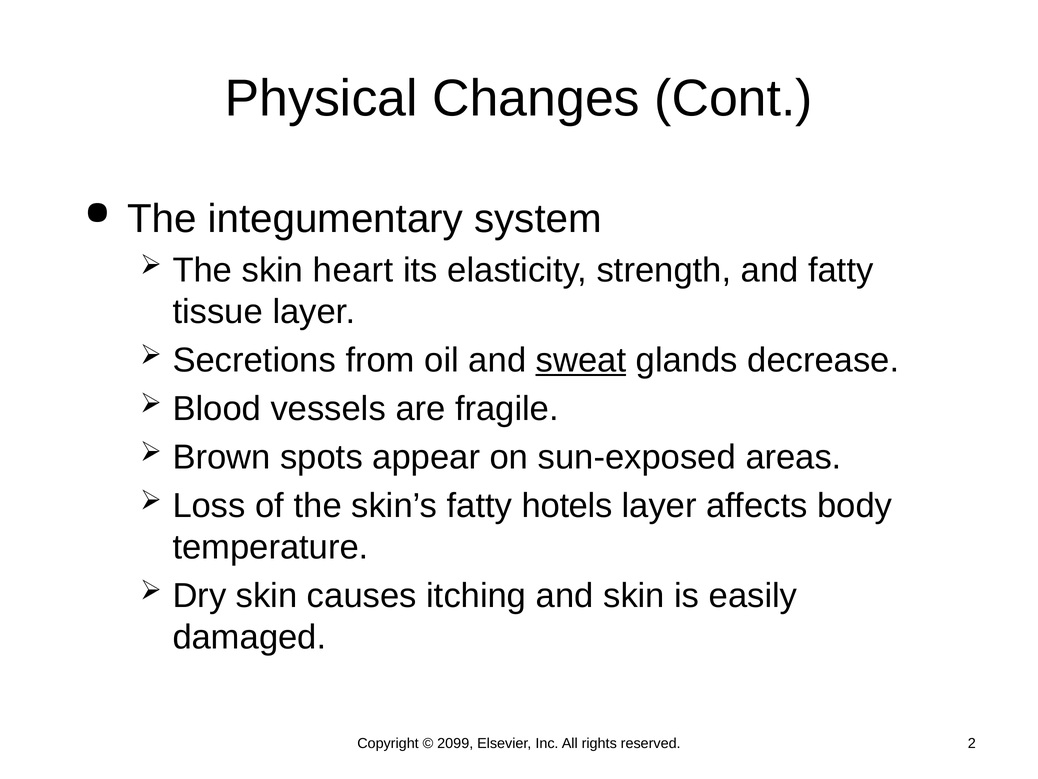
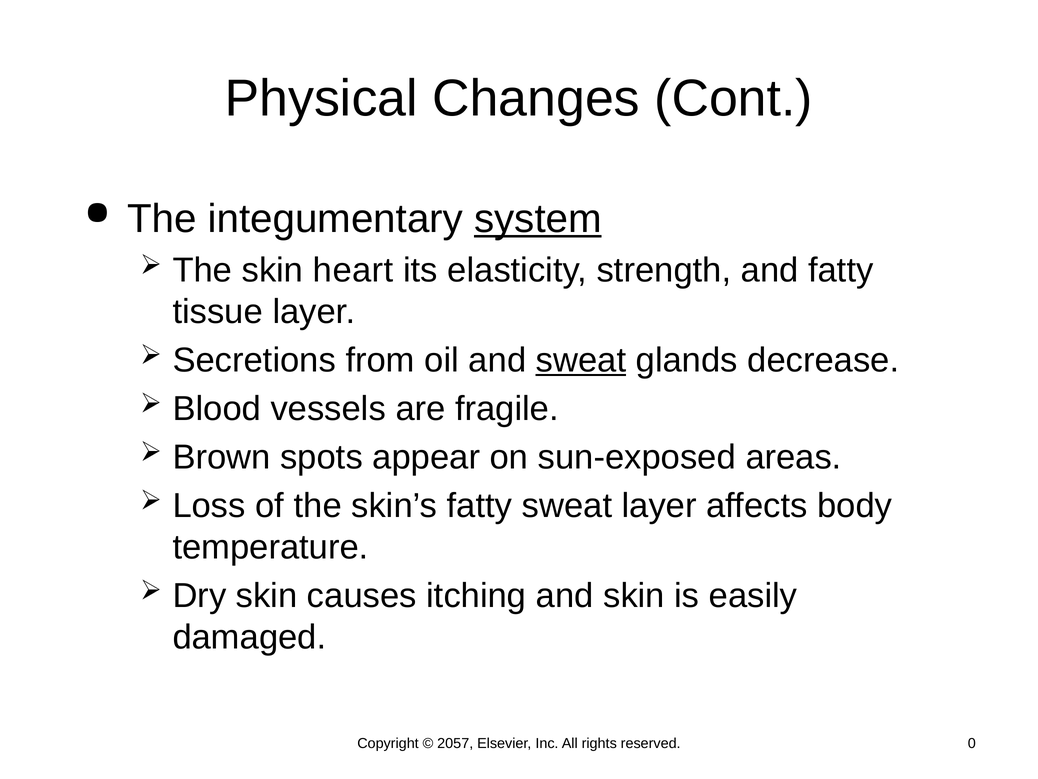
system underline: none -> present
fatty hotels: hotels -> sweat
2099: 2099 -> 2057
2: 2 -> 0
